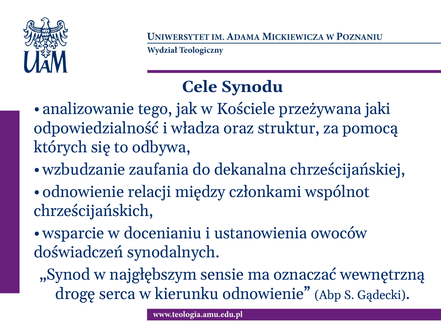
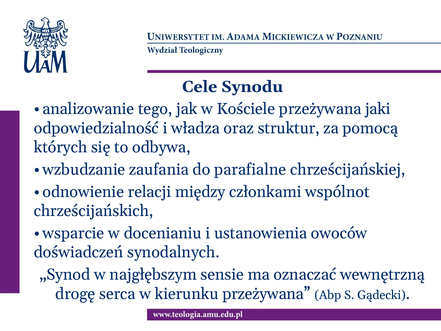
dekanalna: dekanalna -> parafialne
kierunku odnowienie: odnowienie -> przeżywana
